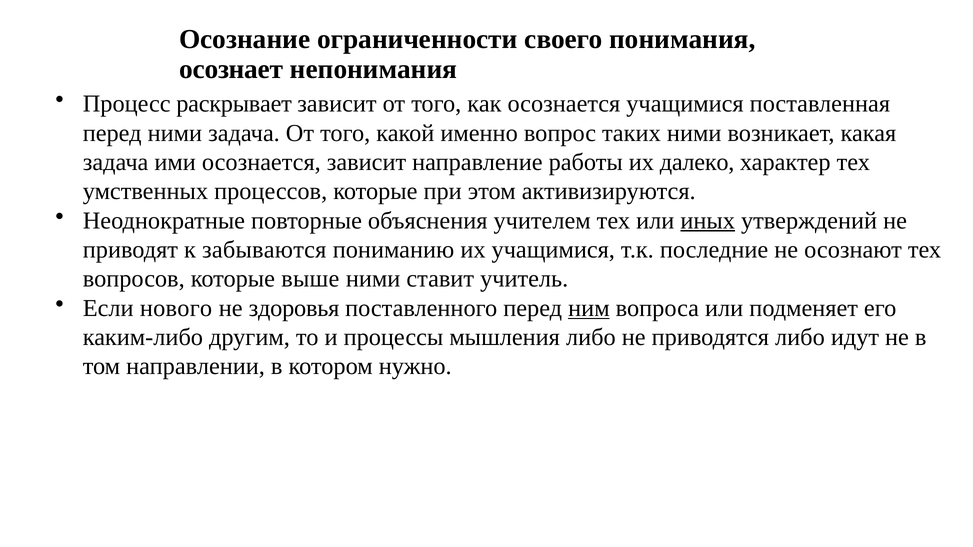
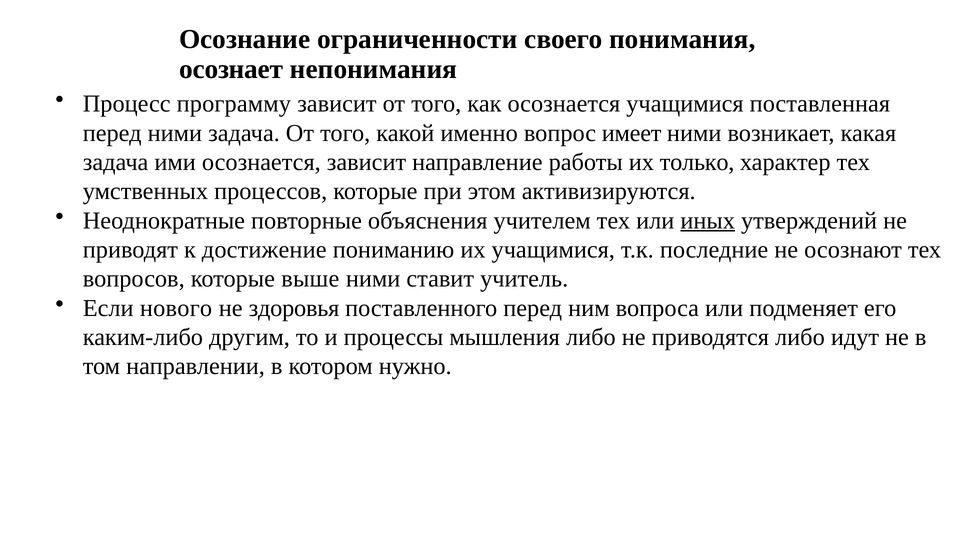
раскрывает: раскрывает -> программу
таких: таких -> имеет
далеко: далеко -> только
забываются: забываются -> достижение
ним underline: present -> none
